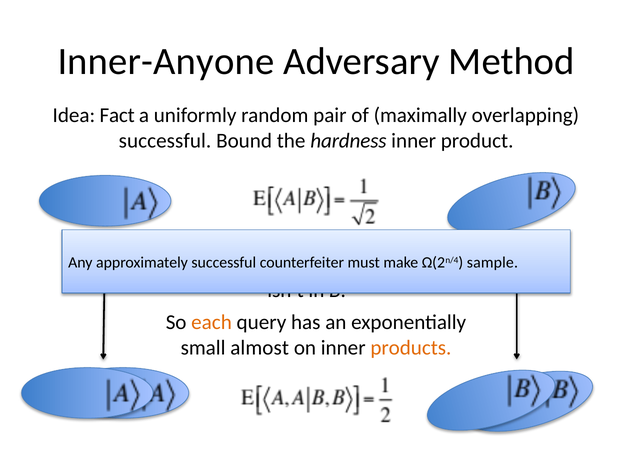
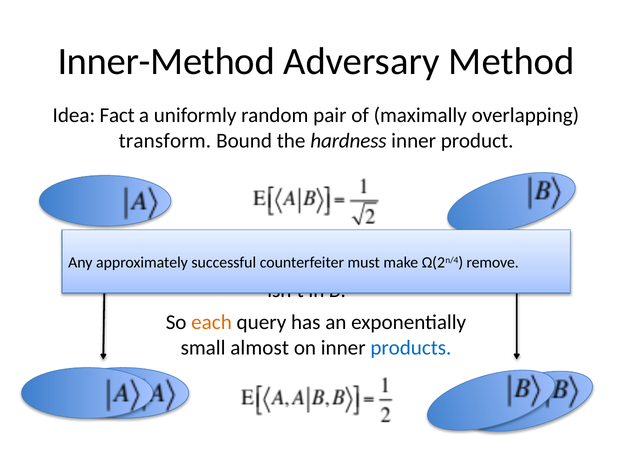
Inner-Anyone: Inner-Anyone -> Inner-Method
successful at (165, 141): successful -> transform
sample: sample -> remove
products colour: orange -> blue
